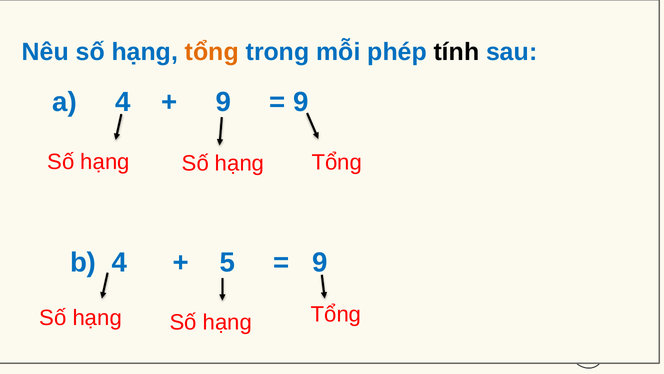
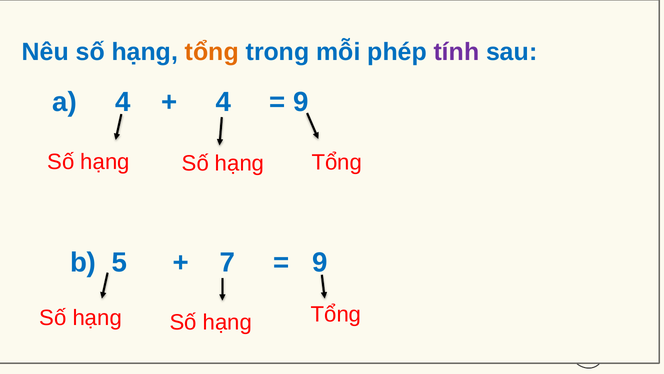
tính colour: black -> purple
9 at (223, 102): 9 -> 4
b 4: 4 -> 5
5: 5 -> 7
